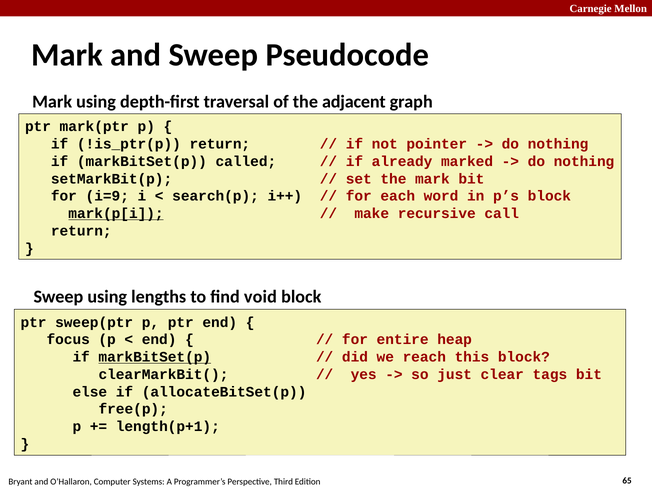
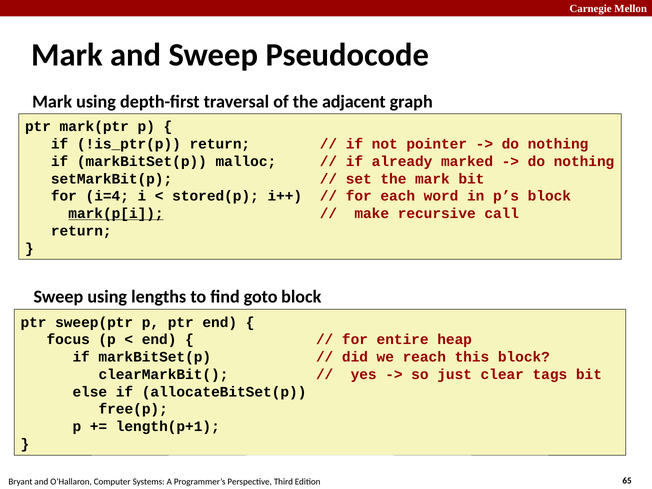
called: called -> malloc
i=9: i=9 -> i=4
search(p: search(p -> stored(p
void: void -> goto
markBitSet(p at (155, 357) underline: present -> none
